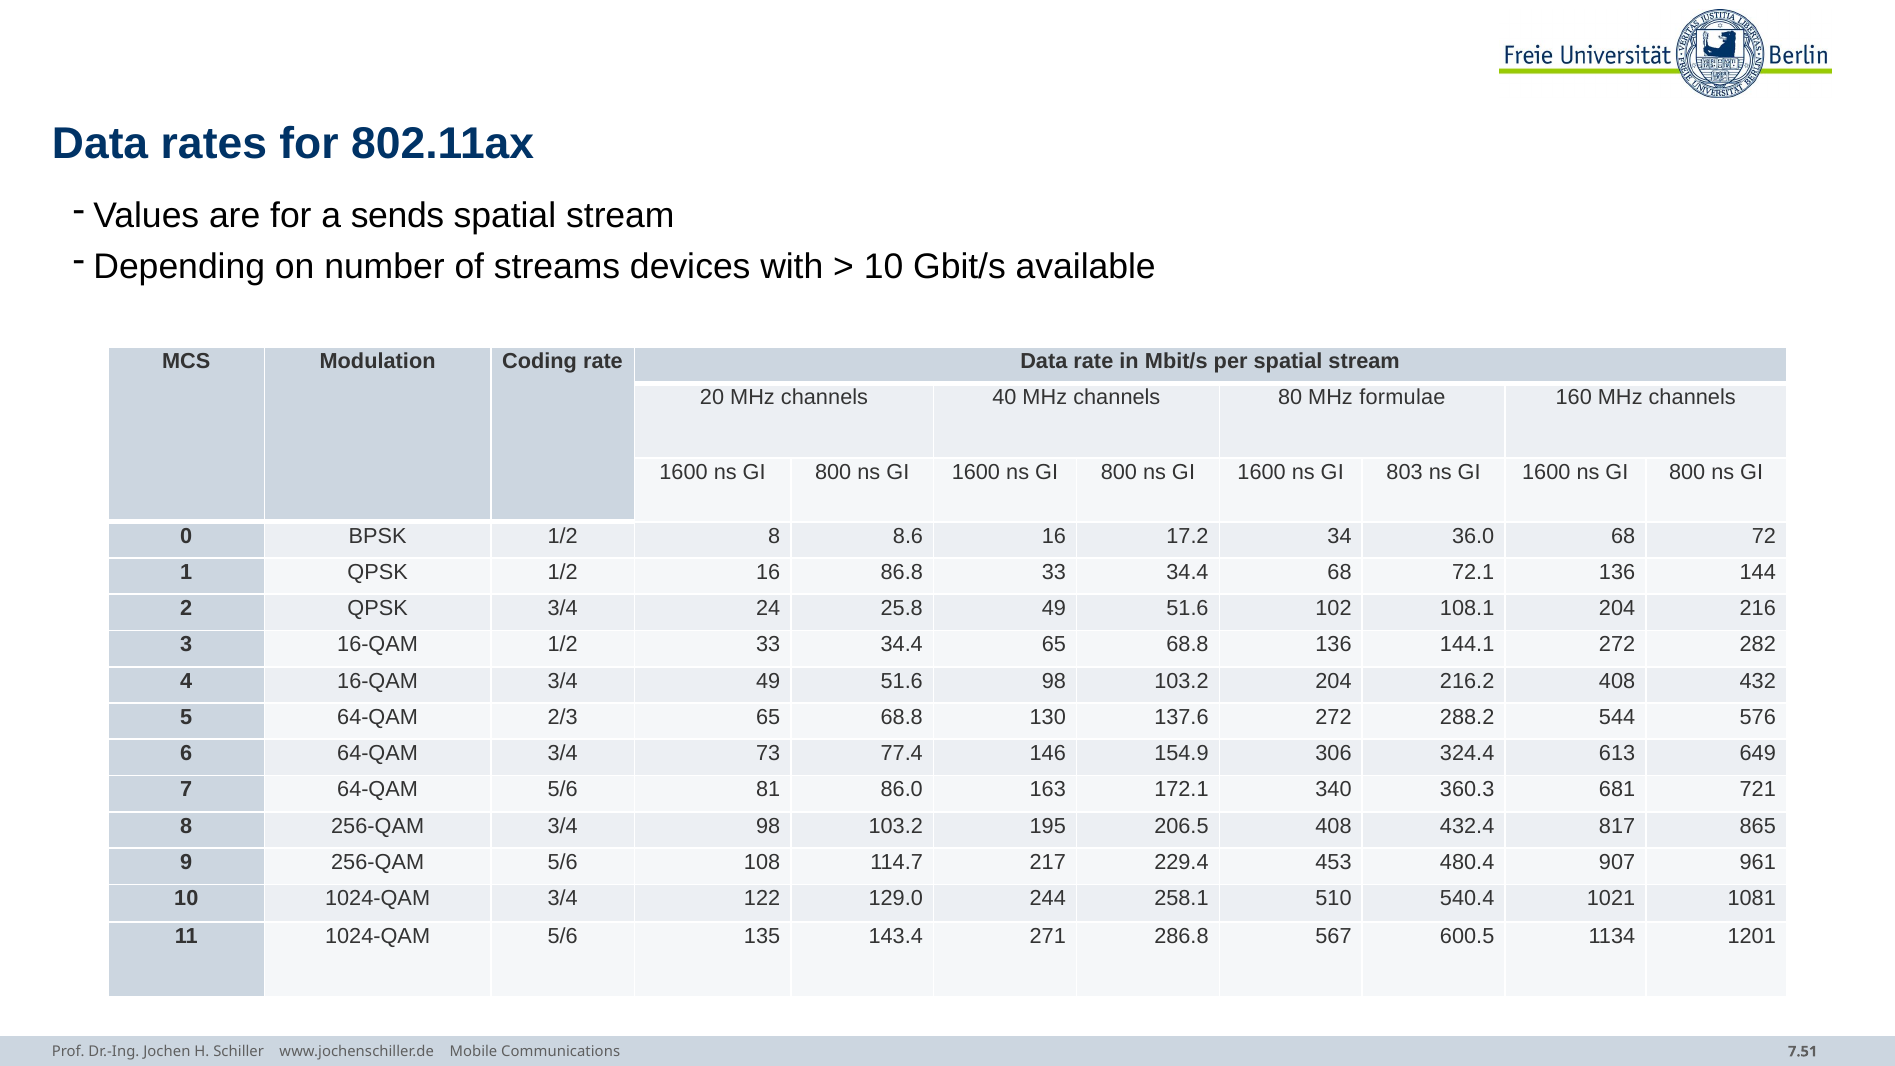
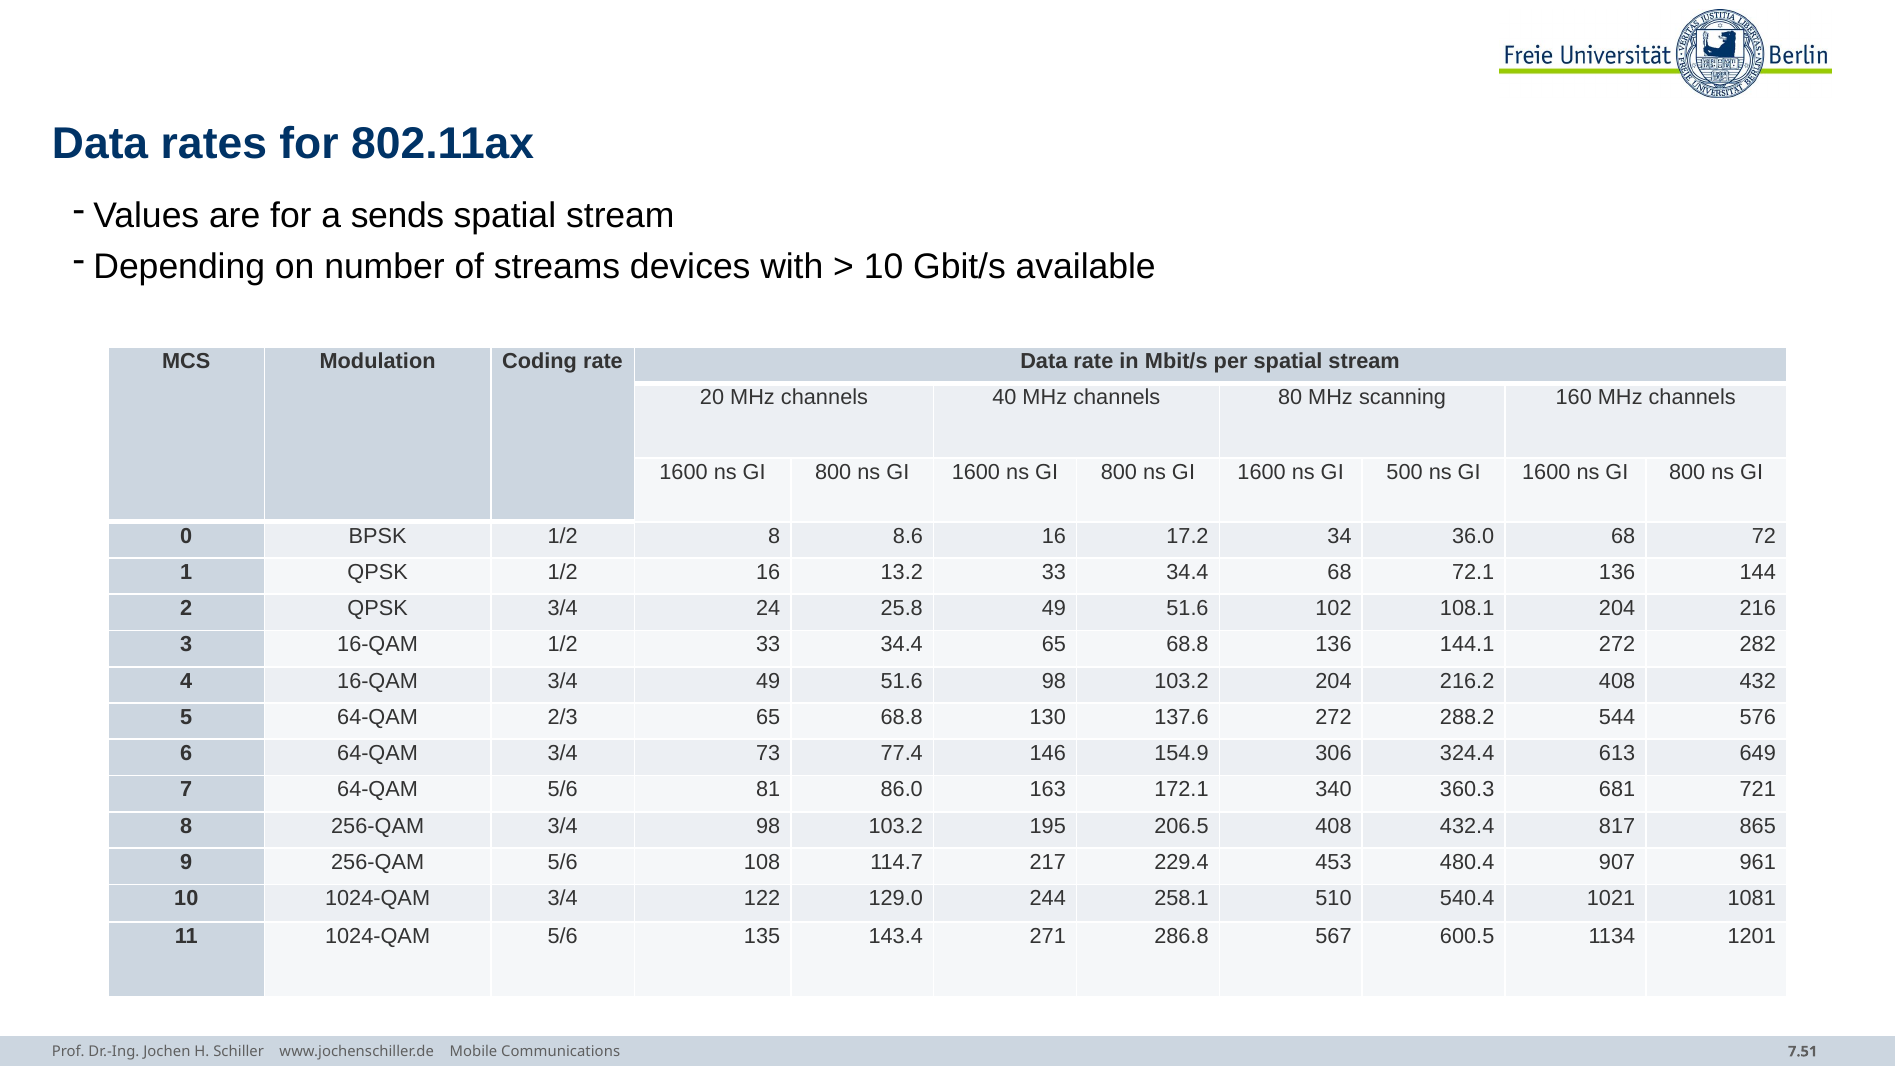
formulae: formulae -> scanning
803: 803 -> 500
86.8: 86.8 -> 13.2
